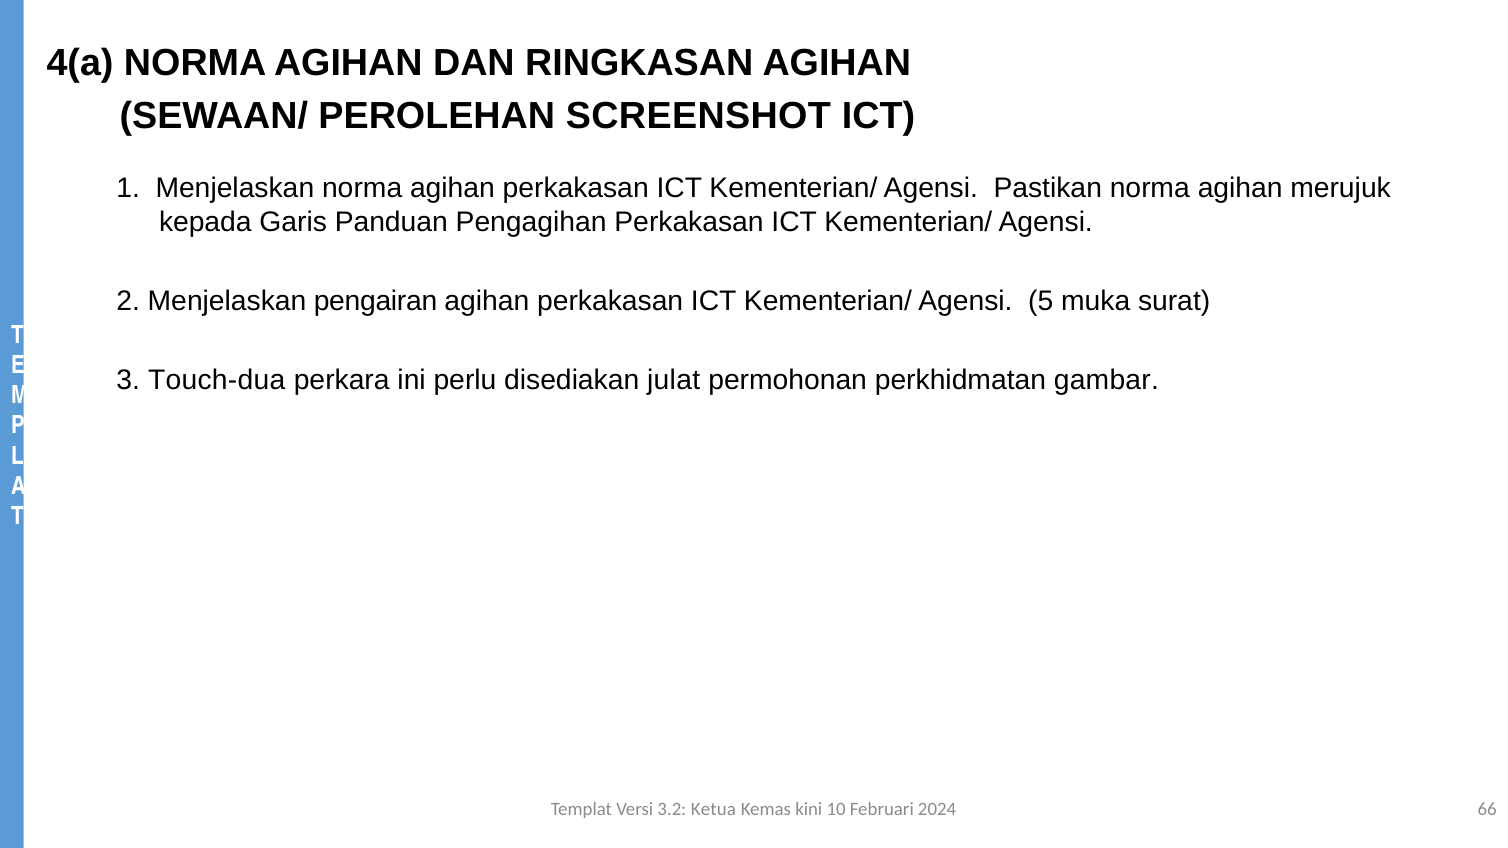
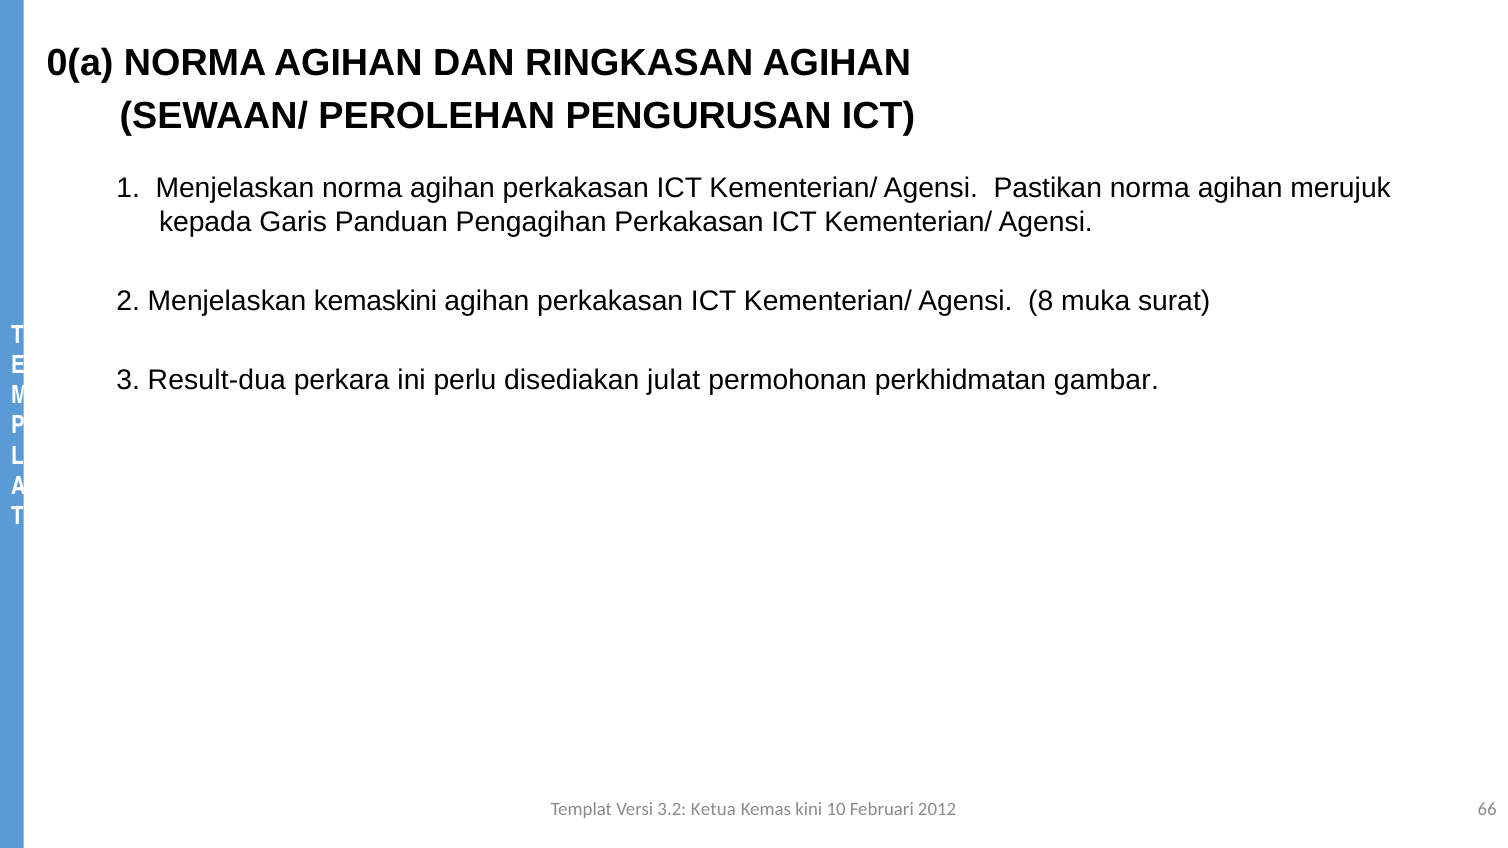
4(a: 4(a -> 0(a
SCREENSHOT: SCREENSHOT -> PENGURUSAN
pengairan: pengairan -> kemaskini
5: 5 -> 8
Touch-dua: Touch-dua -> Result-dua
2024: 2024 -> 2012
